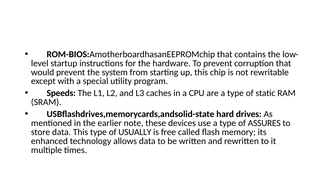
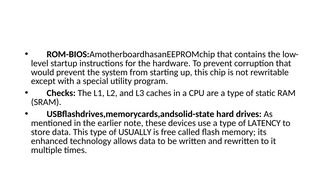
Speeds: Speeds -> Checks
ASSURES: ASSURES -> LATENCY
